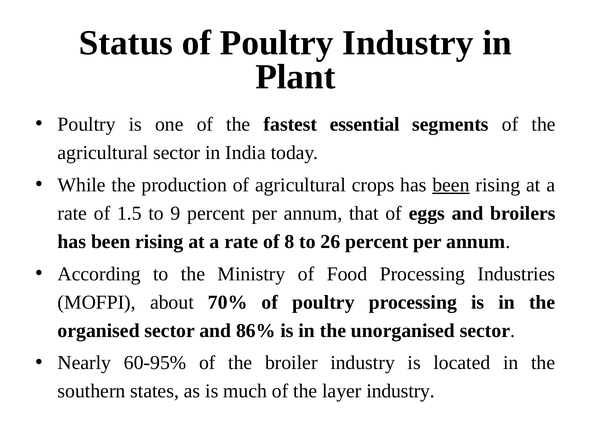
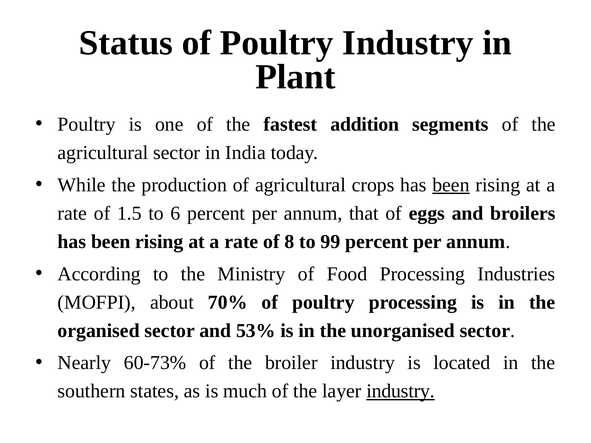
essential: essential -> addition
9: 9 -> 6
26: 26 -> 99
86%: 86% -> 53%
60-95%: 60-95% -> 60-73%
industry at (401, 391) underline: none -> present
